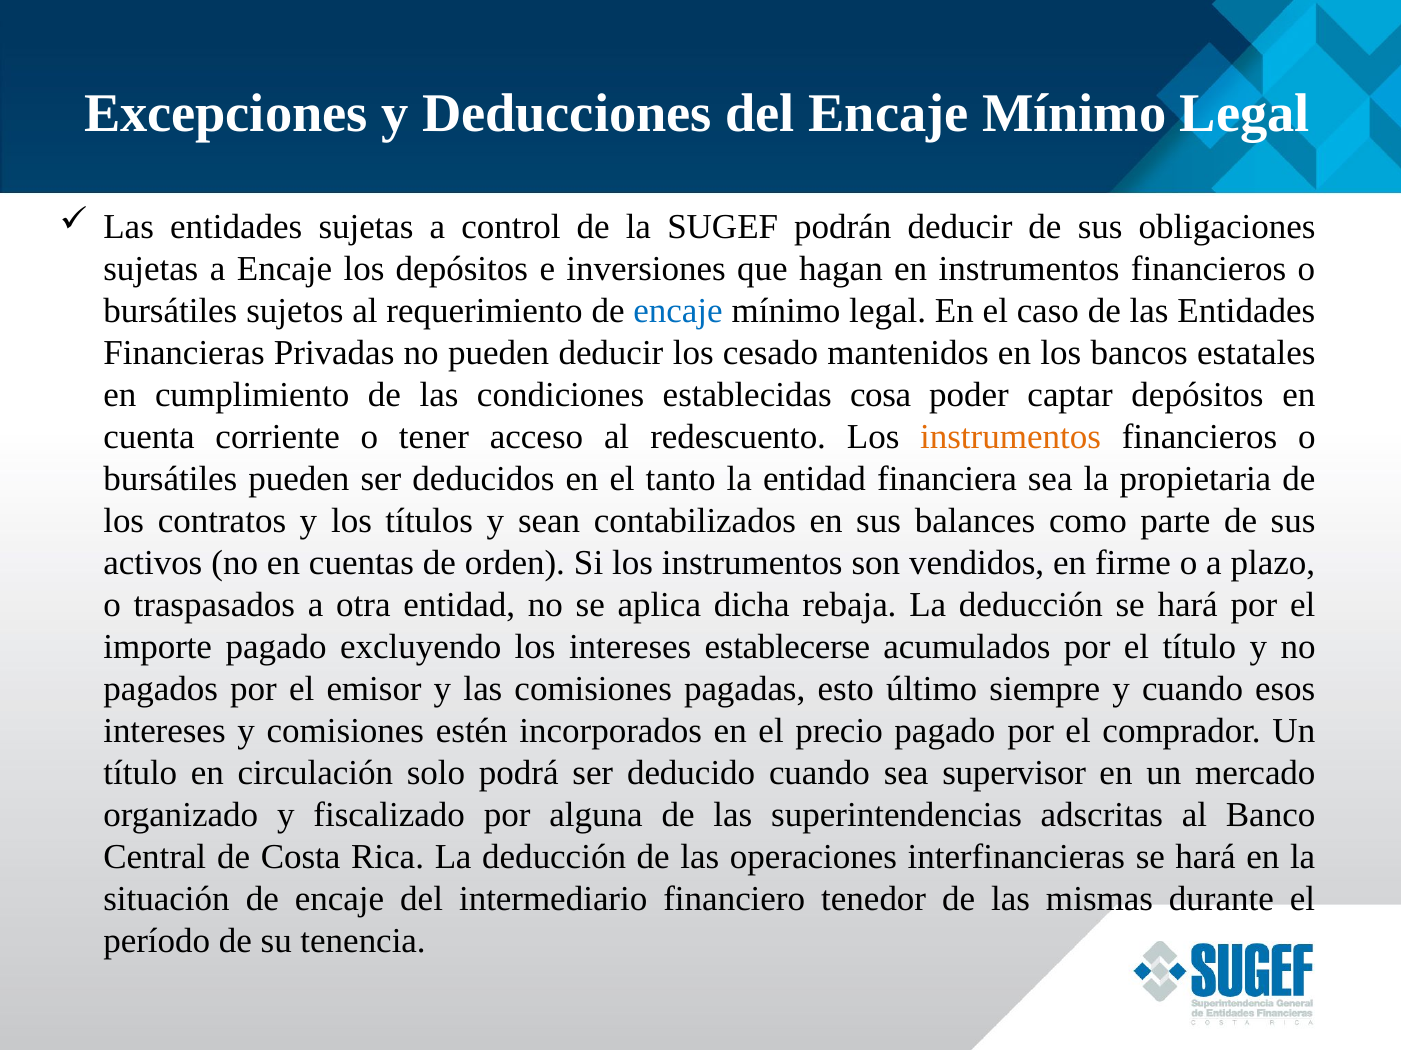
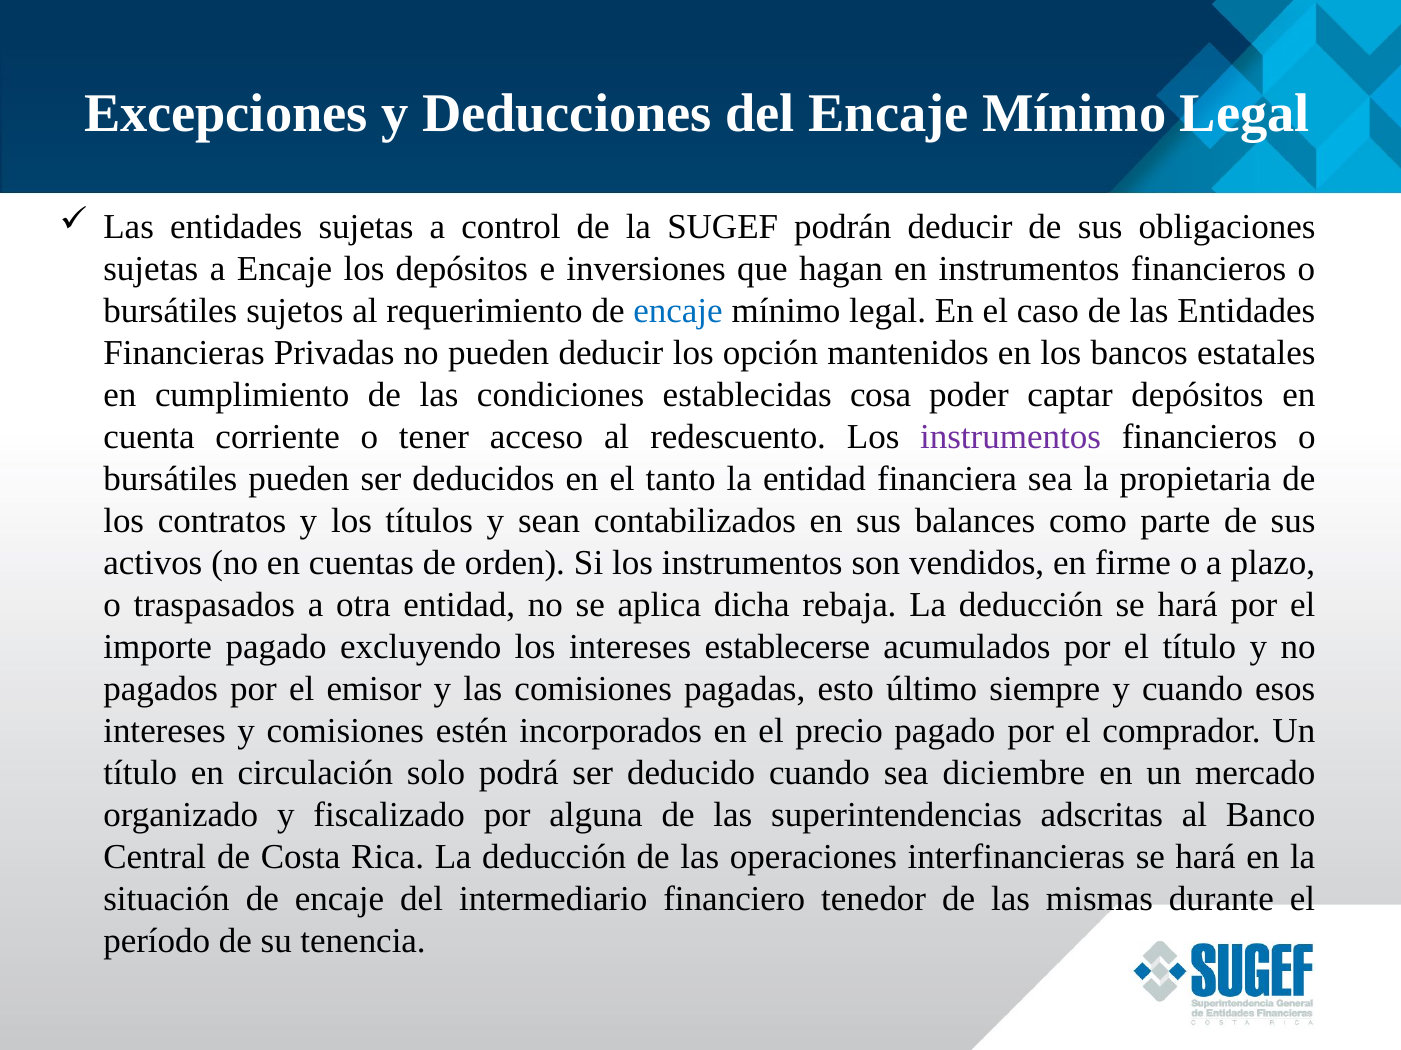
cesado: cesado -> opción
instrumentos at (1011, 438) colour: orange -> purple
supervisor: supervisor -> diciembre
